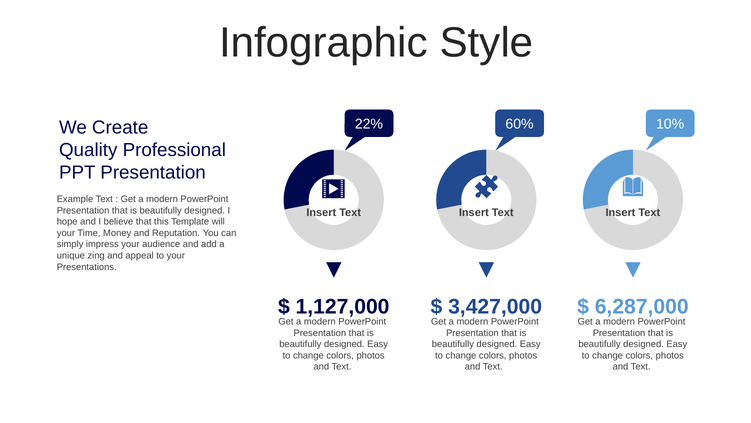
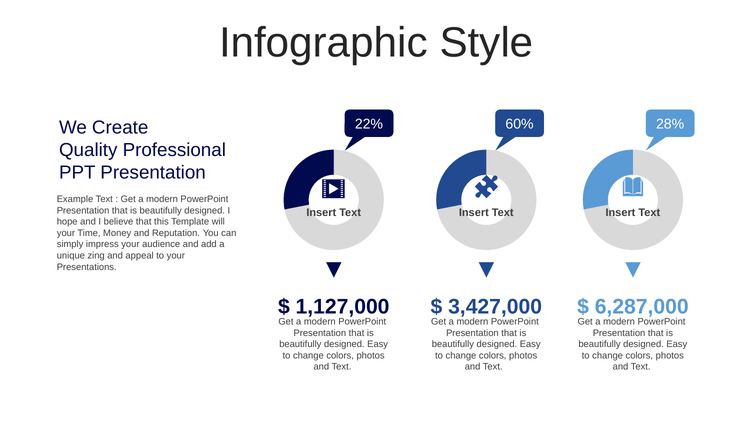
10%: 10% -> 28%
